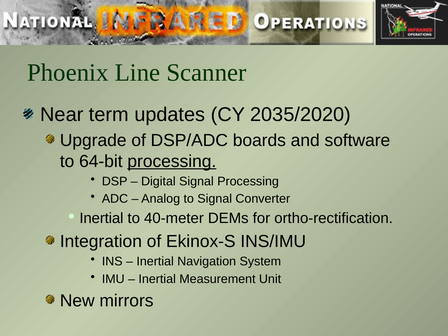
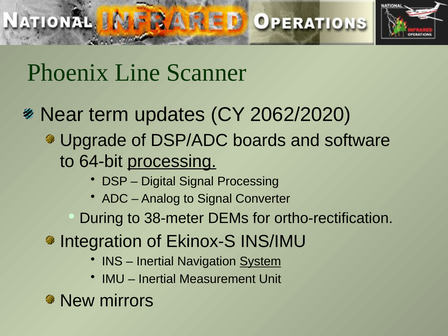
2035/2020: 2035/2020 -> 2062/2020
Inertial at (101, 218): Inertial -> During
40-meter: 40-meter -> 38-meter
System underline: none -> present
